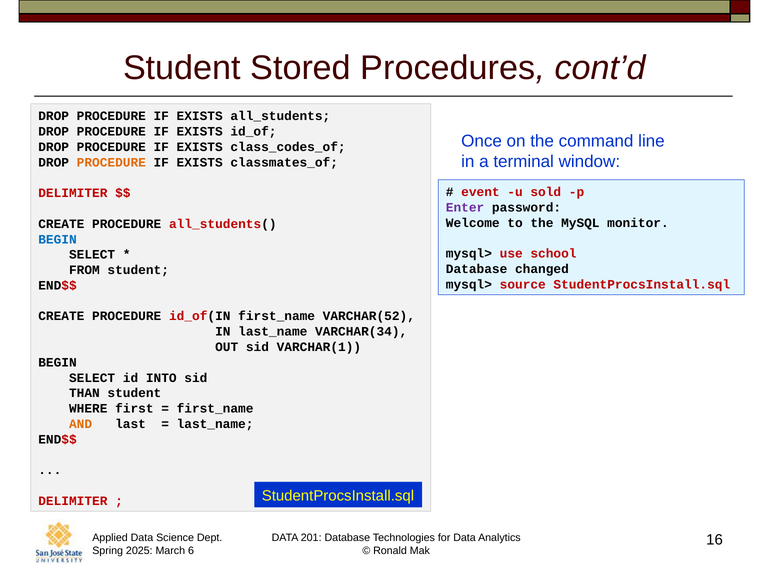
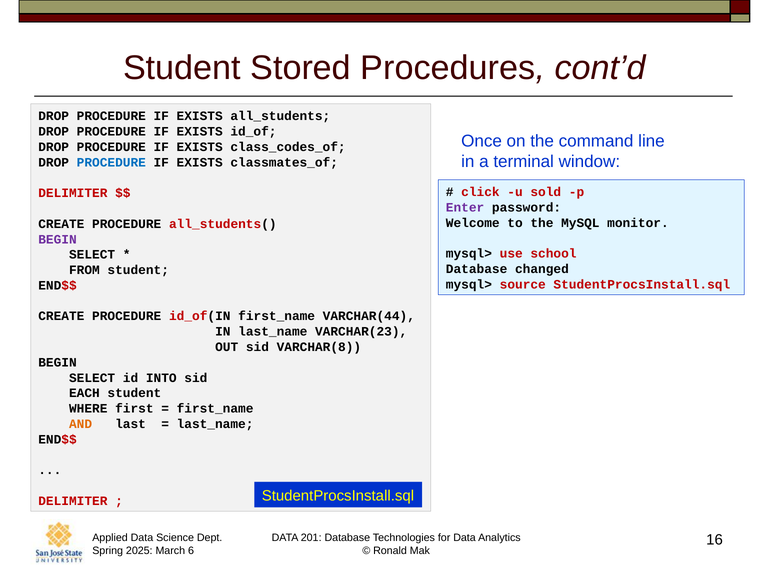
PROCEDURE at (111, 162) colour: orange -> blue
event: event -> click
BEGIN at (58, 239) colour: blue -> purple
VARCHAR(52: VARCHAR(52 -> VARCHAR(44
VARCHAR(34: VARCHAR(34 -> VARCHAR(23
VARCHAR(1: VARCHAR(1 -> VARCHAR(8
THAN: THAN -> EACH
